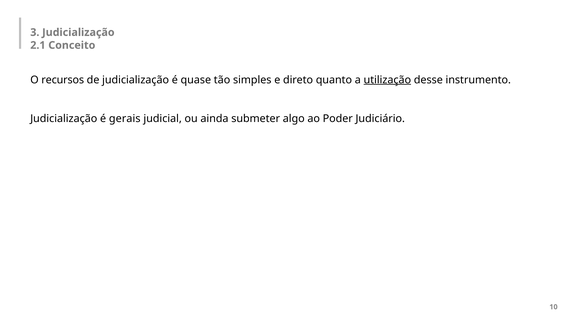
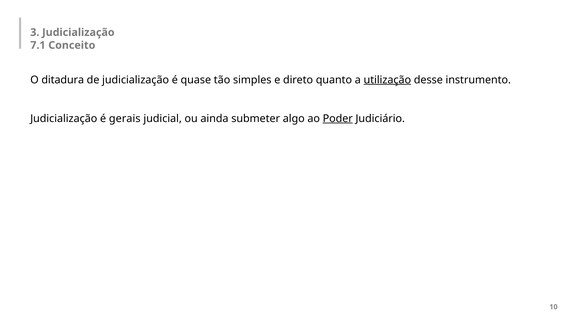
2.1: 2.1 -> 7.1
recursos: recursos -> ditadura
Poder underline: none -> present
